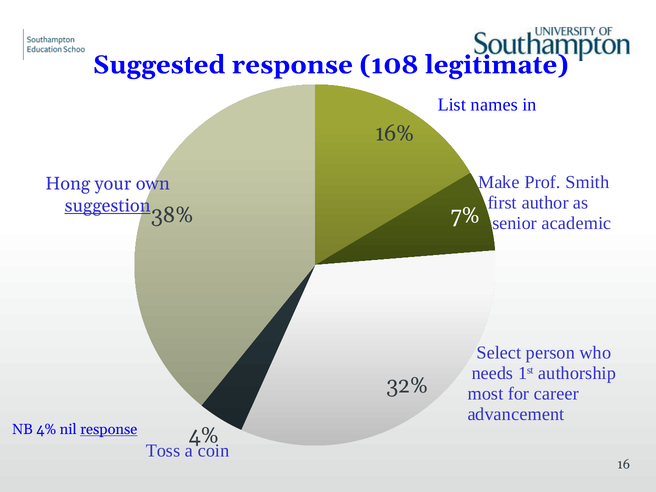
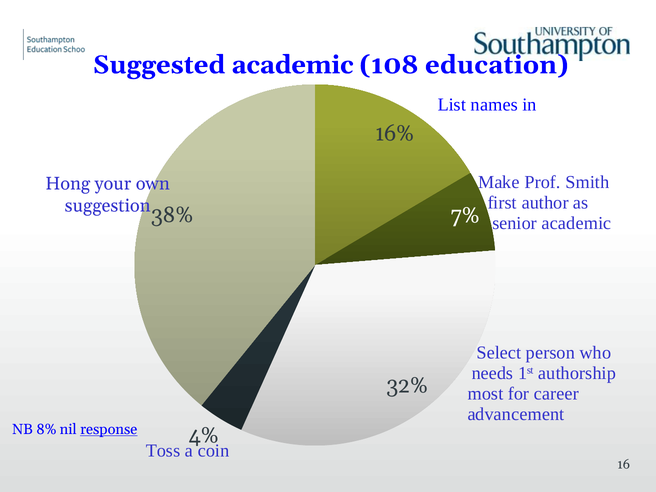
Suggested response: response -> academic
legitimate: legitimate -> education
suggestion underline: present -> none
NB 4%: 4% -> 8%
